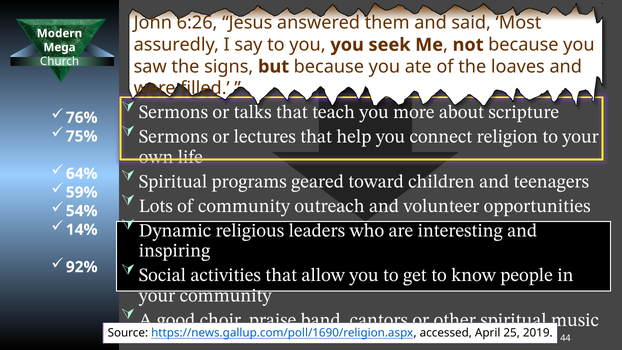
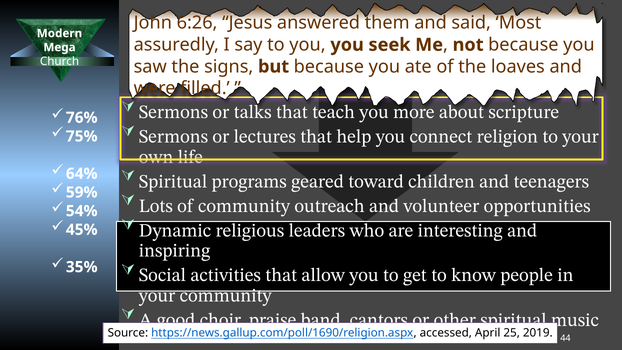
14%: 14% -> 45%
92%: 92% -> 35%
